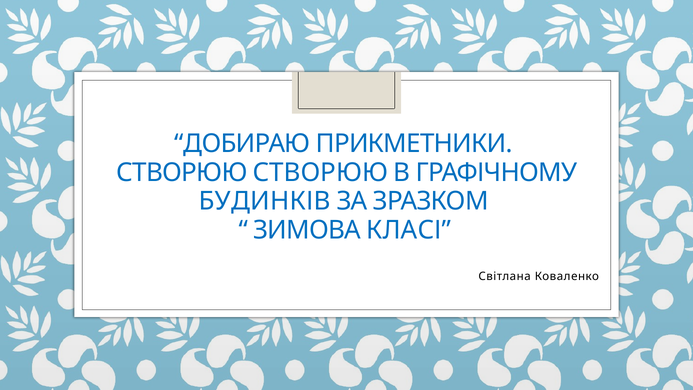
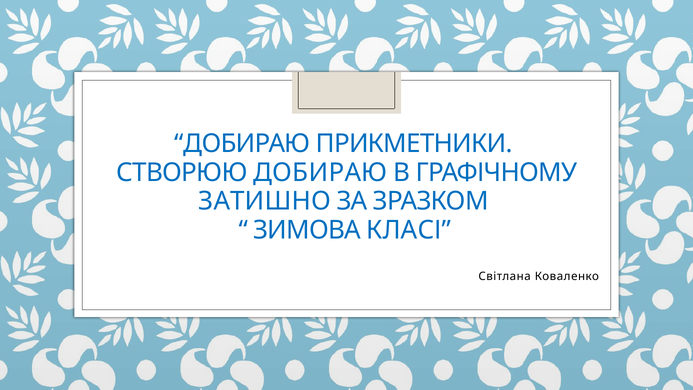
СТВОРЮЮ СТВОРЮЮ: СТВОРЮЮ -> ДОБИРАЮ
БУДИНКІВ: БУДИНКІВ -> ЗАТИШНО
